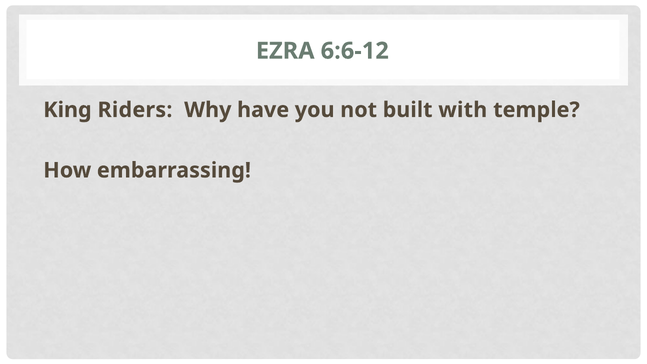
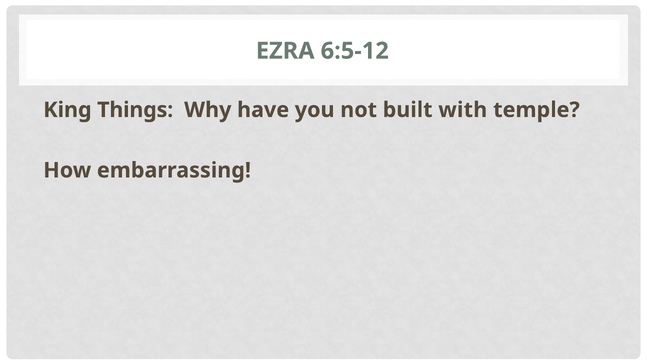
6:6-12: 6:6-12 -> 6:5-12
Riders: Riders -> Things
